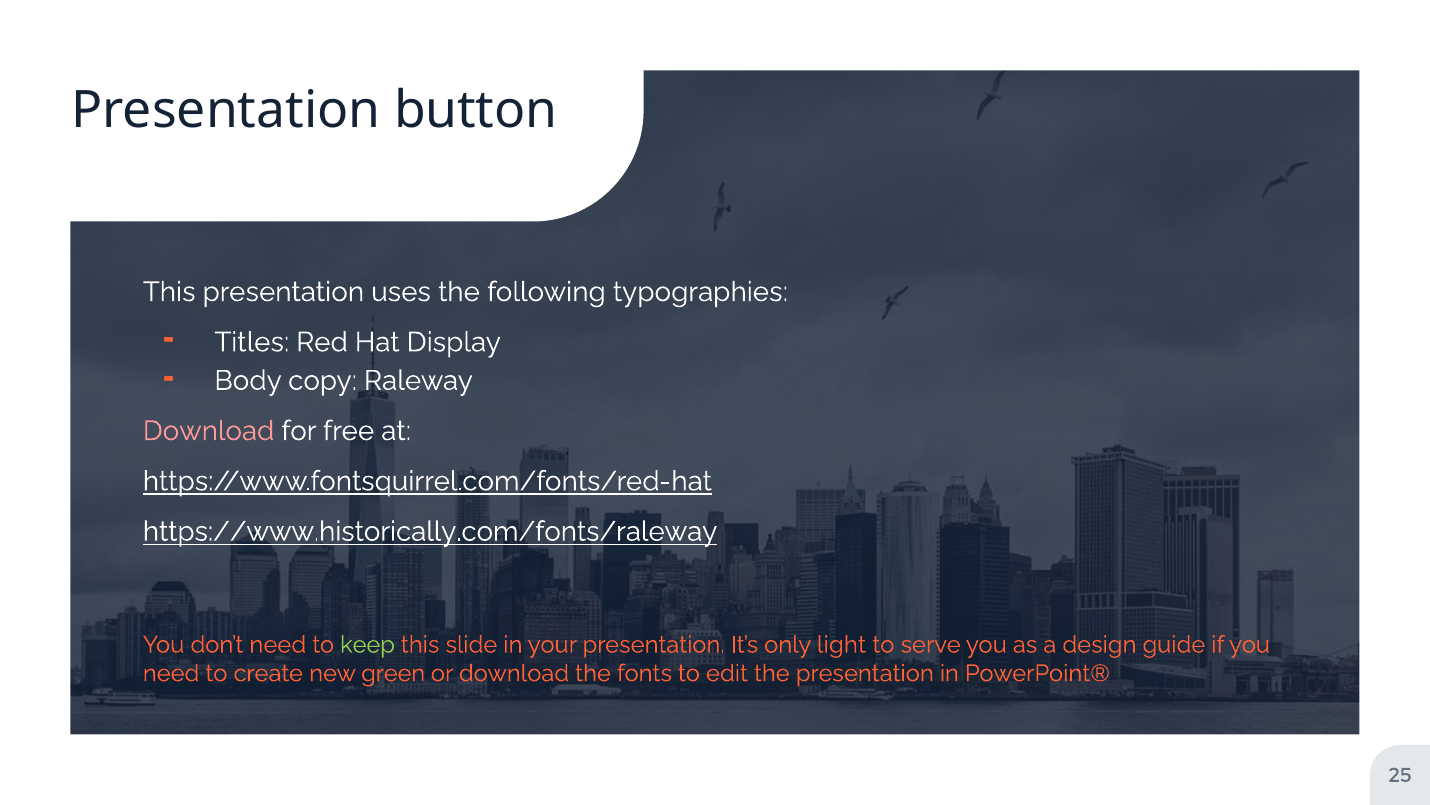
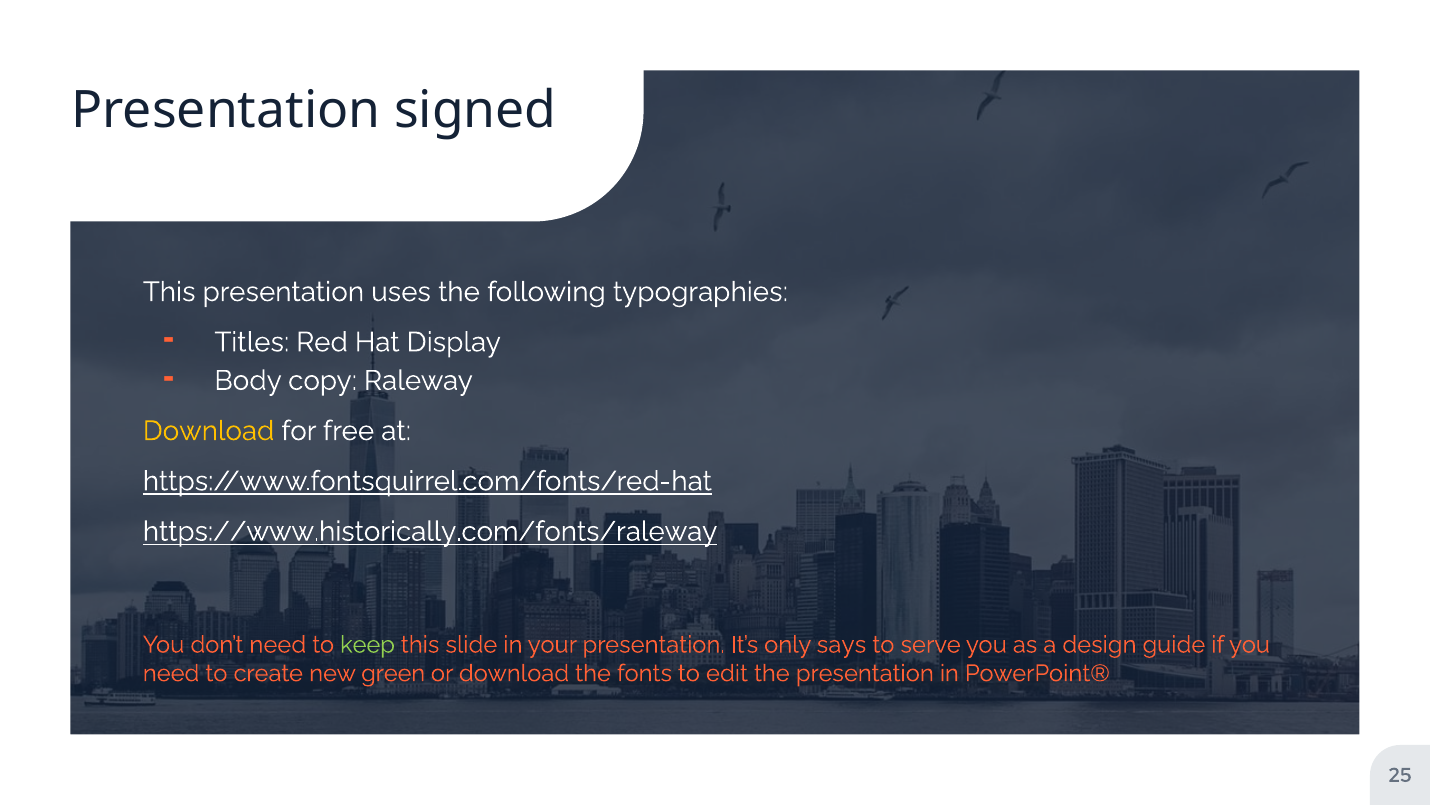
button: button -> signed
Download at (209, 431) colour: pink -> yellow
light: light -> says
